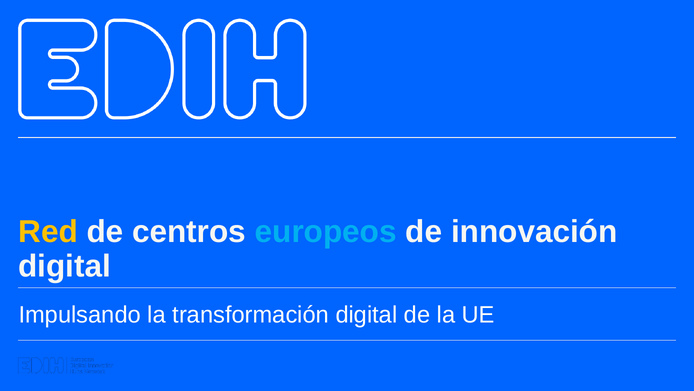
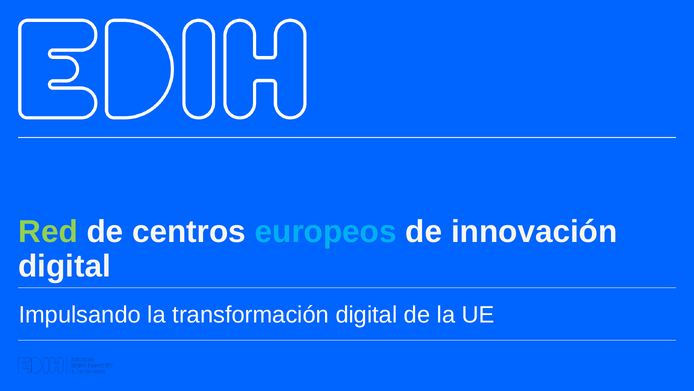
Red colour: yellow -> light green
